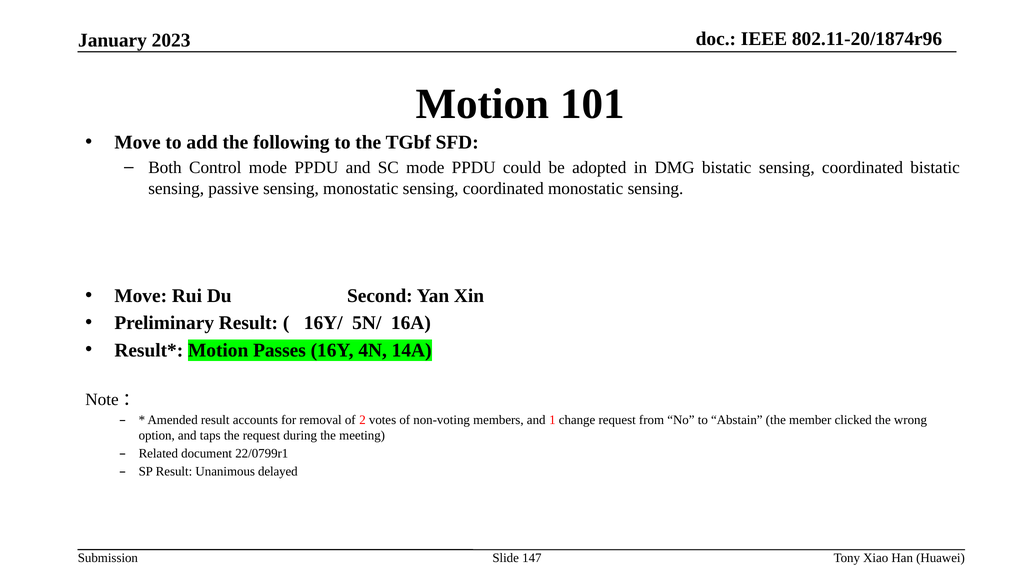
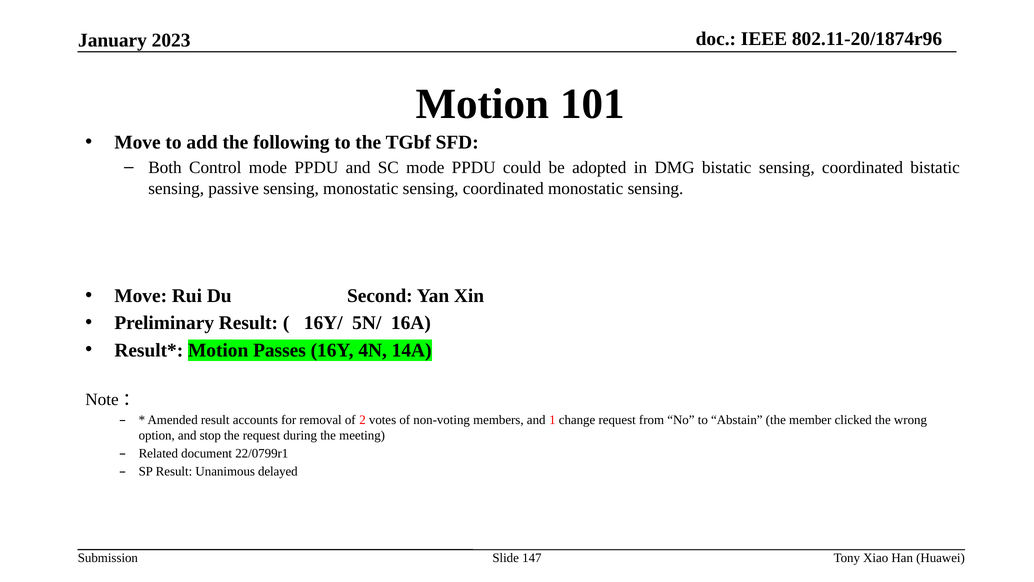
taps: taps -> stop
